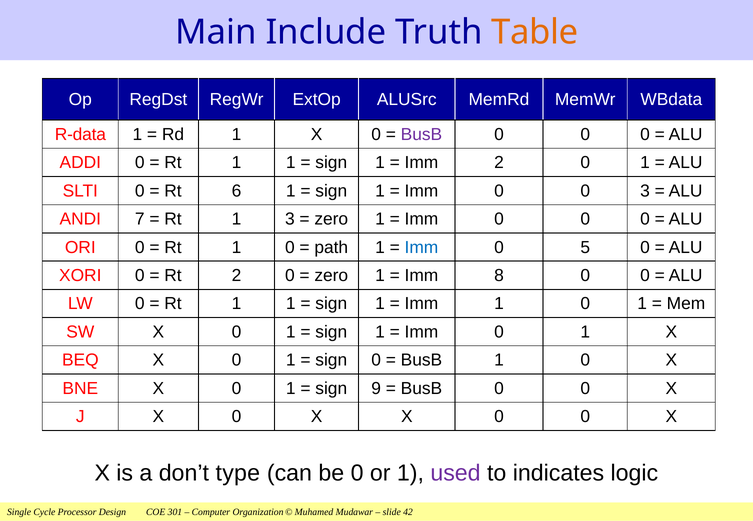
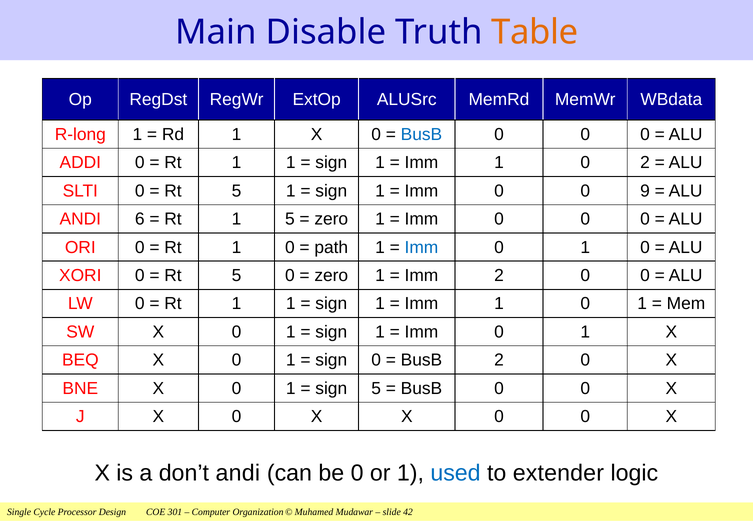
Include: Include -> Disable
R-data: R-data -> R-long
BusB at (421, 134) colour: purple -> blue
2 at (499, 163): 2 -> 1
1 at (645, 163): 1 -> 2
6 at (237, 191): 6 -> 5
0 3: 3 -> 9
7: 7 -> 6
1 3: 3 -> 5
5 at (585, 247): 5 -> 1
2 at (237, 276): 2 -> 5
Imm 8: 8 -> 2
BusB 1: 1 -> 2
sign 9: 9 -> 5
don’t type: type -> andi
used colour: purple -> blue
indicates: indicates -> extender
